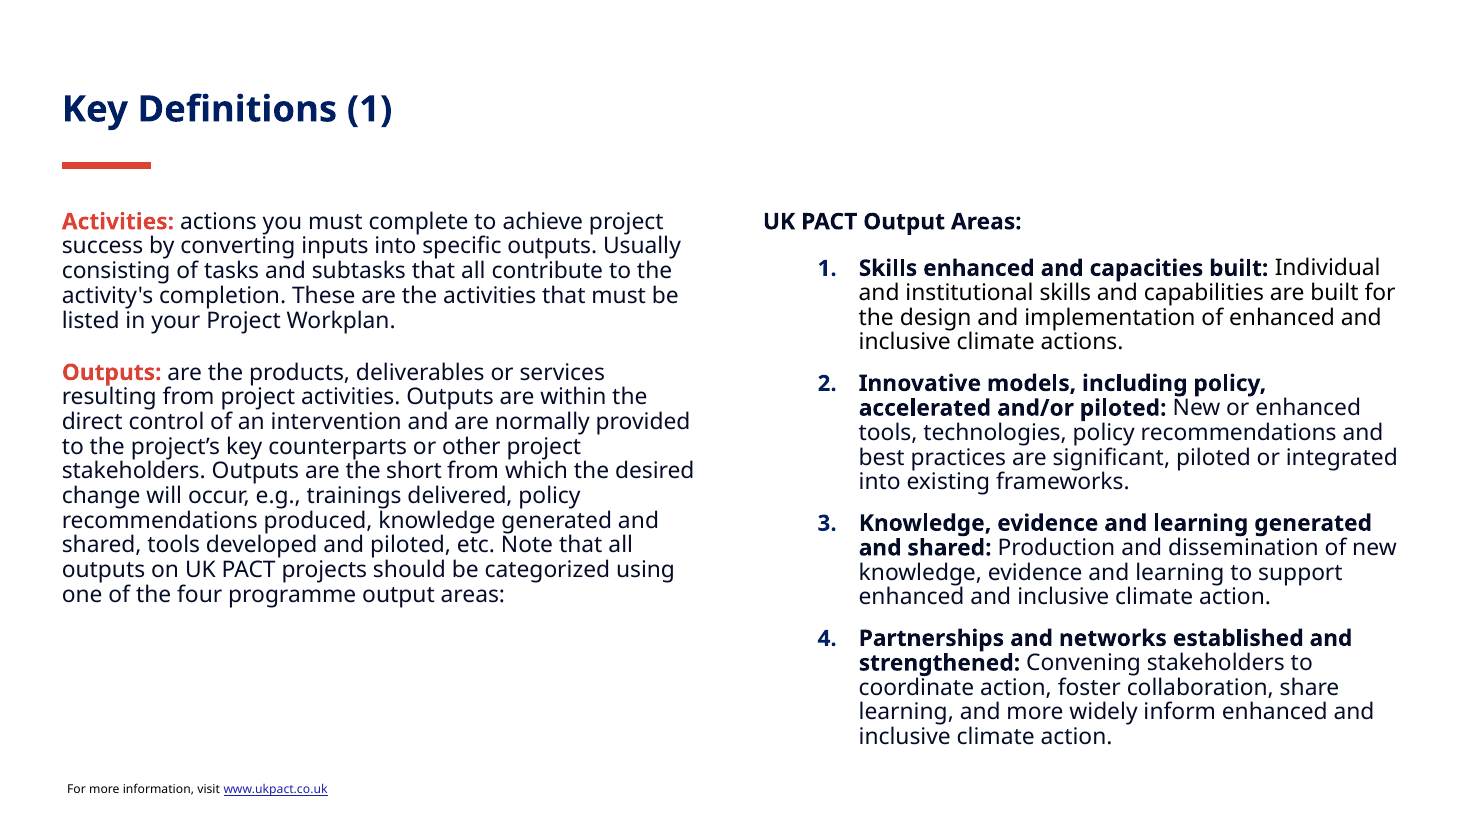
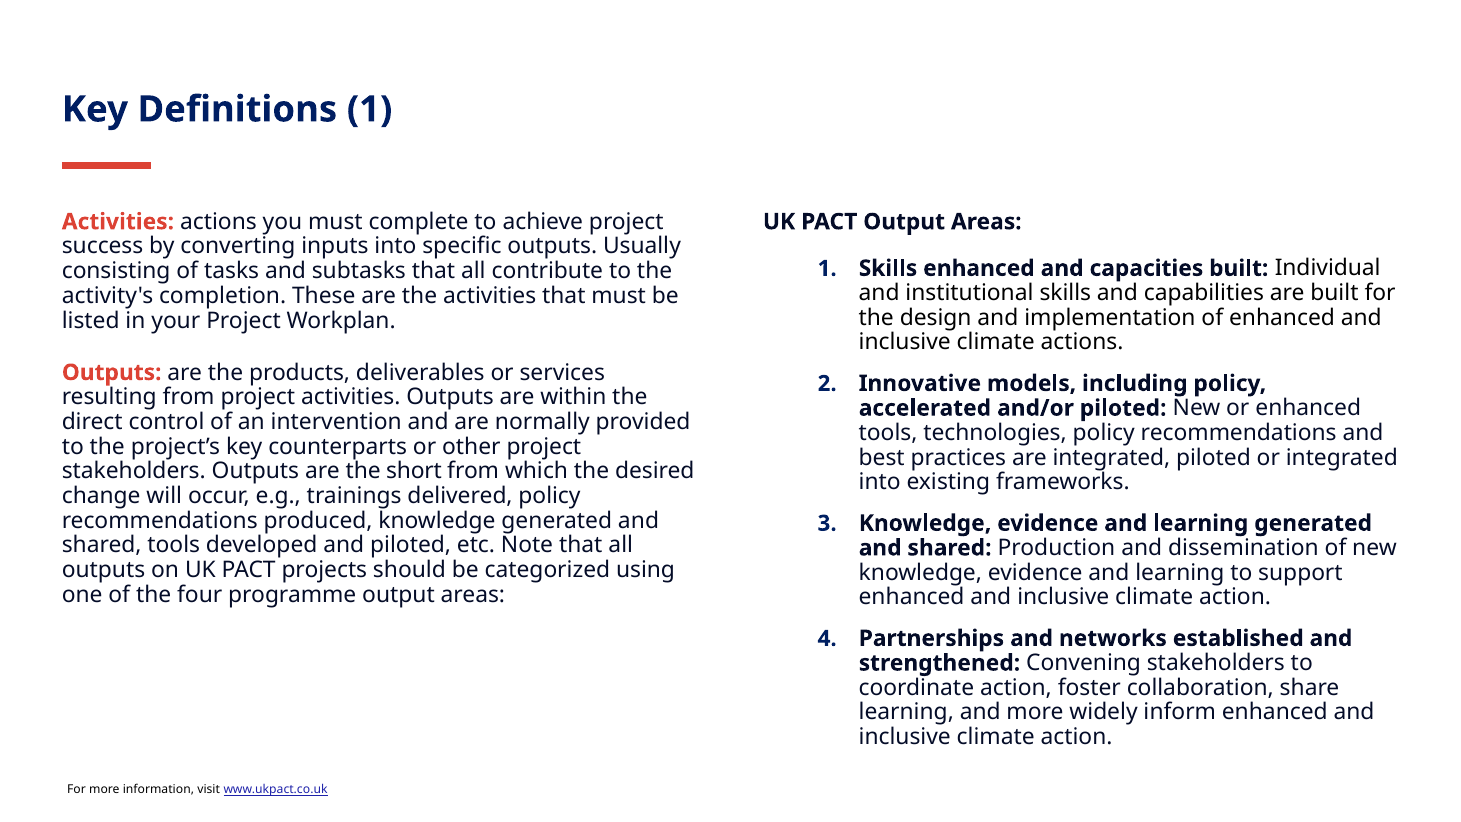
are significant: significant -> integrated
